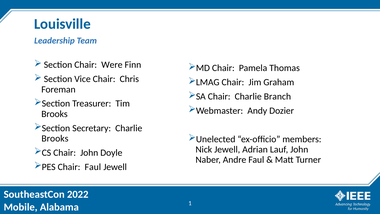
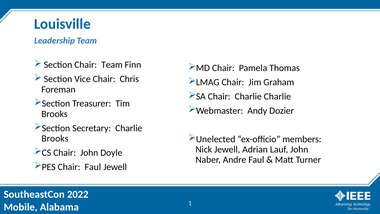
Chair Were: Were -> Team
Charlie Branch: Branch -> Charlie
